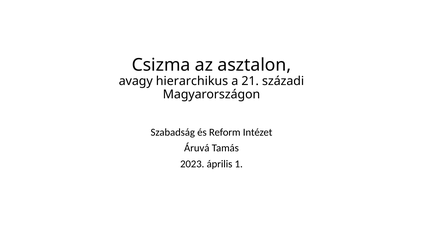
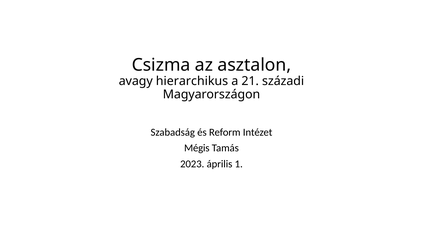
Áruvá: Áruvá -> Mégis
